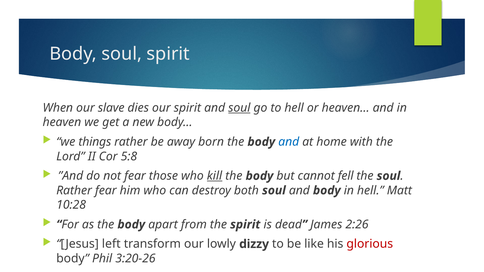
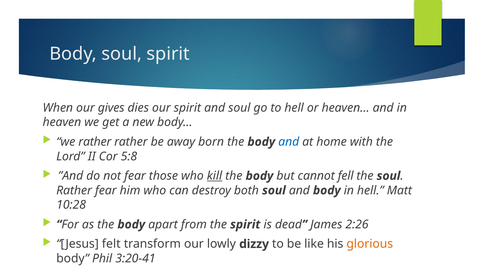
slave: slave -> gives
soul at (239, 108) underline: present -> none
we things: things -> rather
left: left -> felt
glorious colour: red -> orange
3:20-26: 3:20-26 -> 3:20-41
